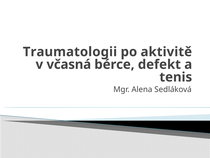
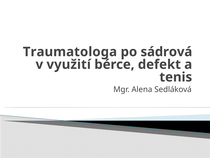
Traumatologii: Traumatologii -> Traumatologa
aktivitě: aktivitě -> sádrová
včasná: včasná -> využití
